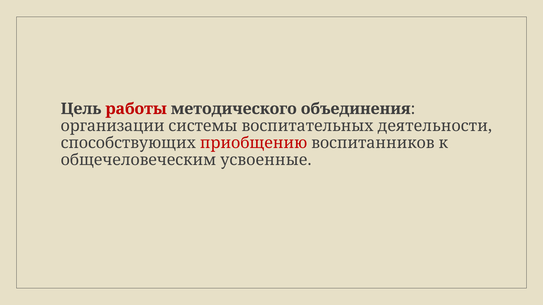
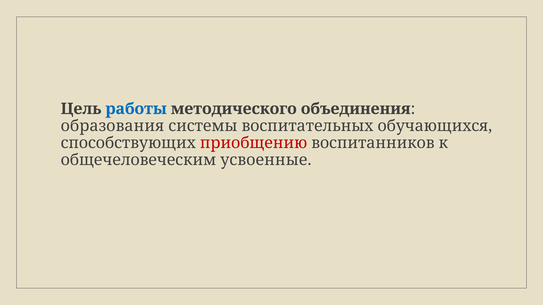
работы colour: red -> blue
организации: организации -> образования
деятельности: деятельности -> обучающихся
